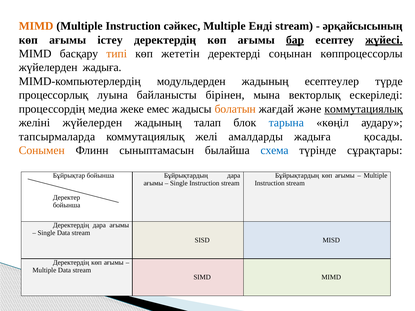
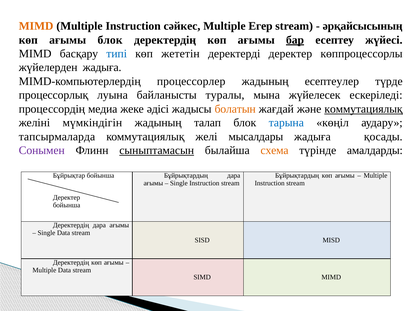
Енді: Енді -> Егер
ағымы істеу: істеу -> блок
жүйесі underline: present -> none
типі colour: orange -> blue
деректерді соңынан: соңынан -> деректер
модульдерден: модульдерден -> процессорлер
бірінен: бірінен -> туралы
векторлық: векторлық -> жүйелесек
емес: емес -> әдісі
желіні жүйелерден: жүйелерден -> мүмкіндігін
амалдарды: амалдарды -> мысалдары
Сонымен colour: orange -> purple
сыныптамасын underline: none -> present
схема colour: blue -> orange
сұрақтары: сұрақтары -> амалдарды
